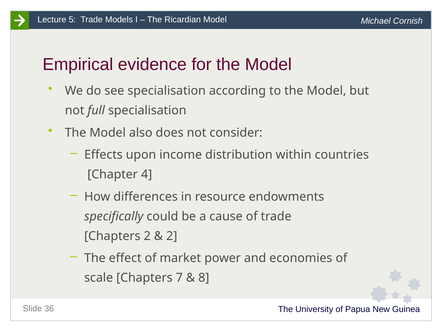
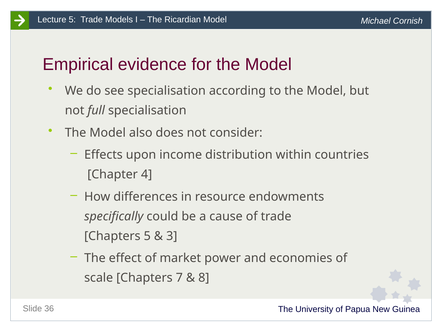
Chapters 2: 2 -> 5
2 at (172, 236): 2 -> 3
